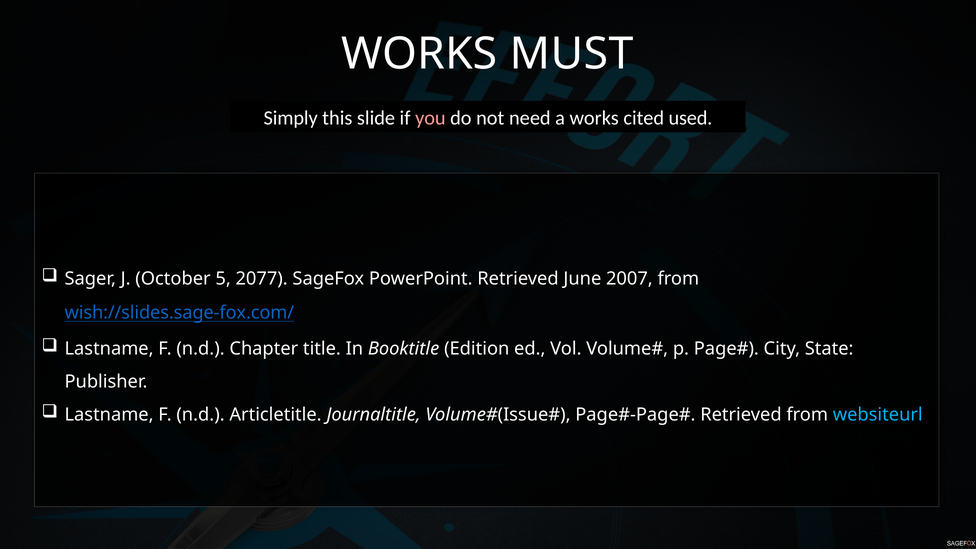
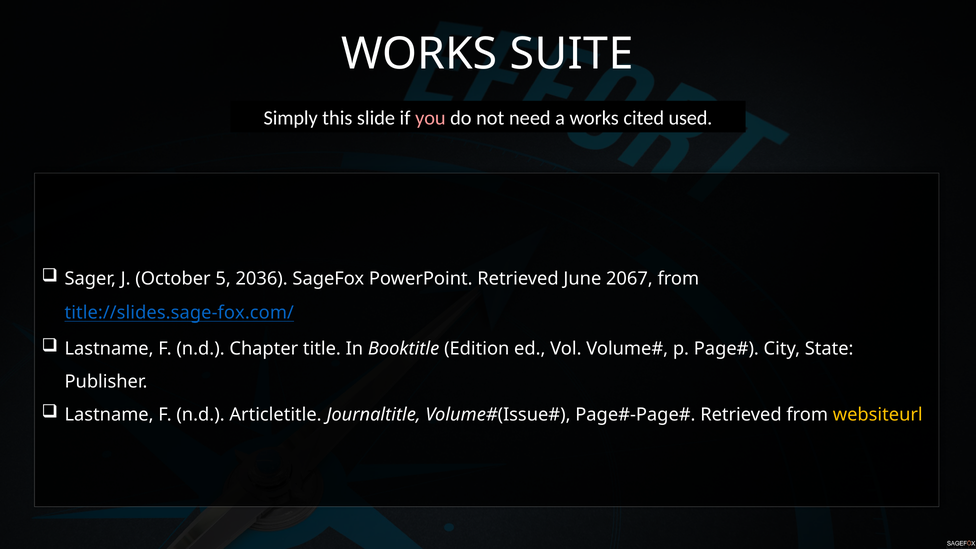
MUST: MUST -> SUITE
2077: 2077 -> 2036
2007: 2007 -> 2067
wish://slides.sage-fox.com/: wish://slides.sage-fox.com/ -> title://slides.sage-fox.com/
websiteurl colour: light blue -> yellow
